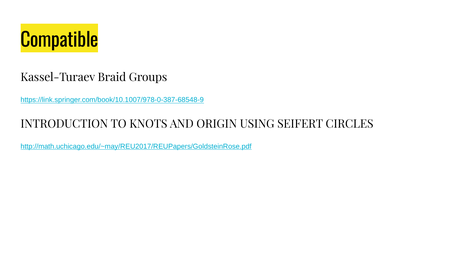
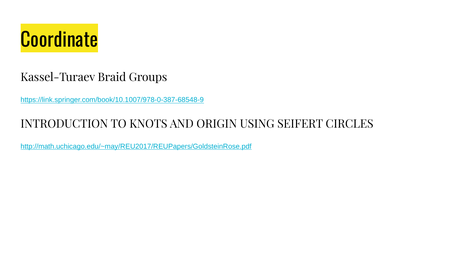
Compatible: Compatible -> Coordinate
